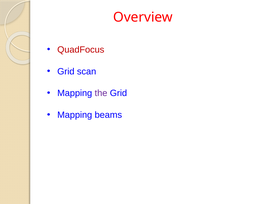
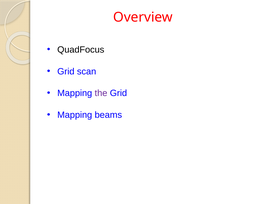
QuadFocus colour: red -> black
